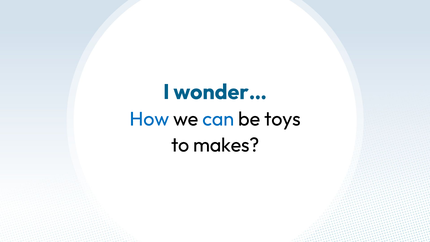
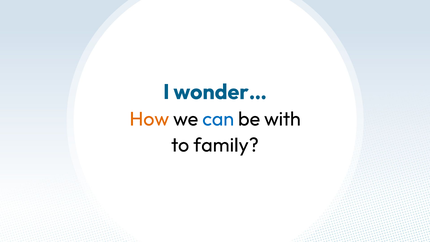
How colour: blue -> orange
toys: toys -> with
makes: makes -> family
